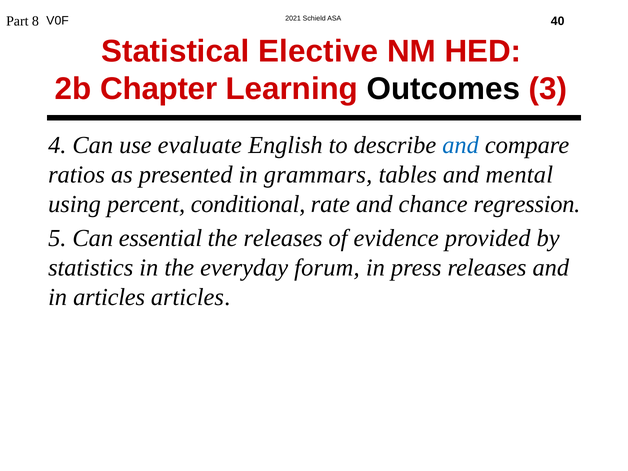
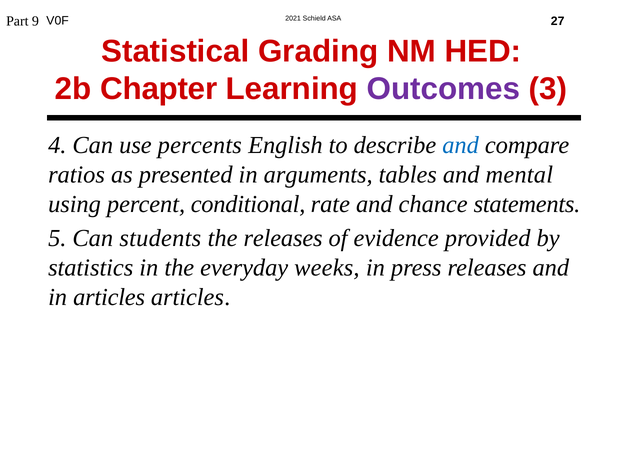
8: 8 -> 9
40: 40 -> 27
Elective: Elective -> Grading
Outcomes colour: black -> purple
evaluate: evaluate -> percents
grammars: grammars -> arguments
regression: regression -> statements
essential: essential -> students
forum: forum -> weeks
